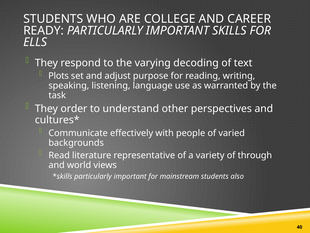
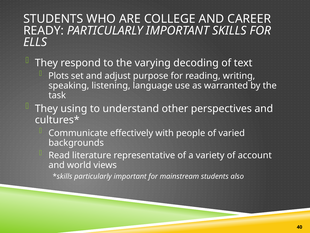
order: order -> using
through: through -> account
